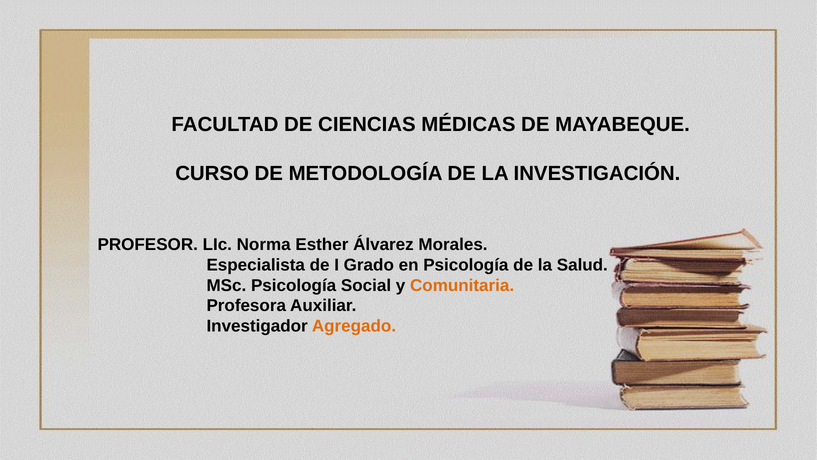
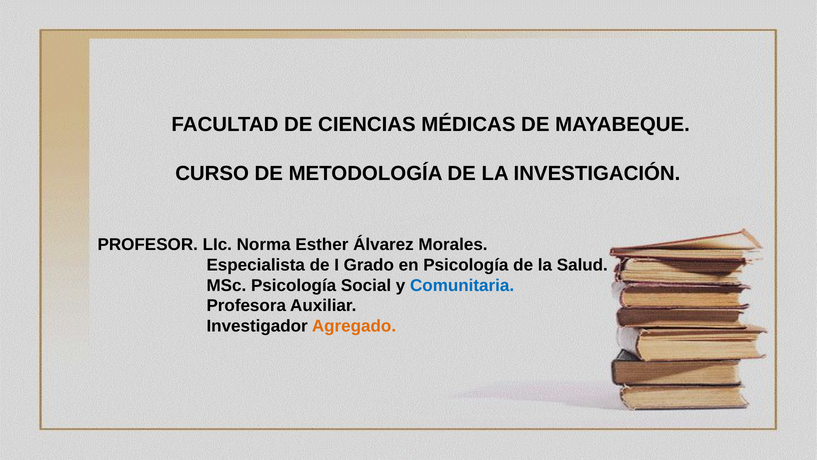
Comunitaria colour: orange -> blue
